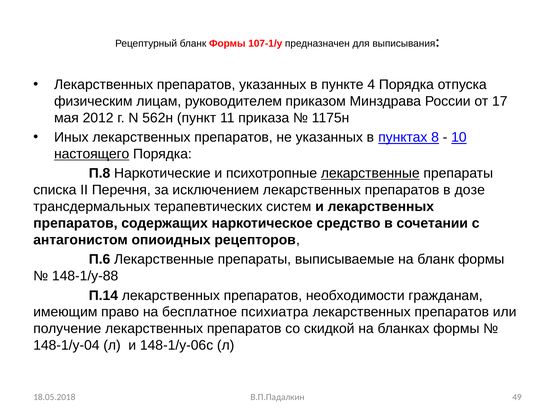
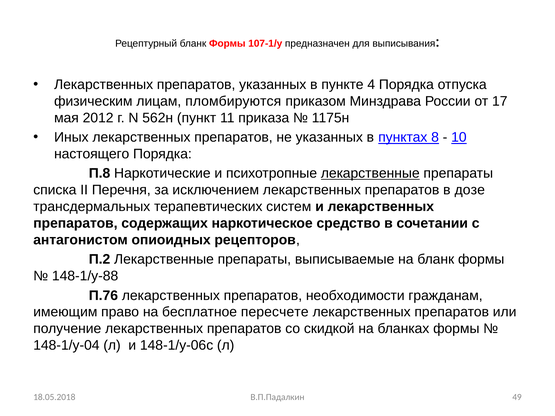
руководителем: руководителем -> пломбируются
настоящего underline: present -> none
П.6: П.6 -> П.2
П.14: П.14 -> П.76
психиатра: психиатра -> пересчете
